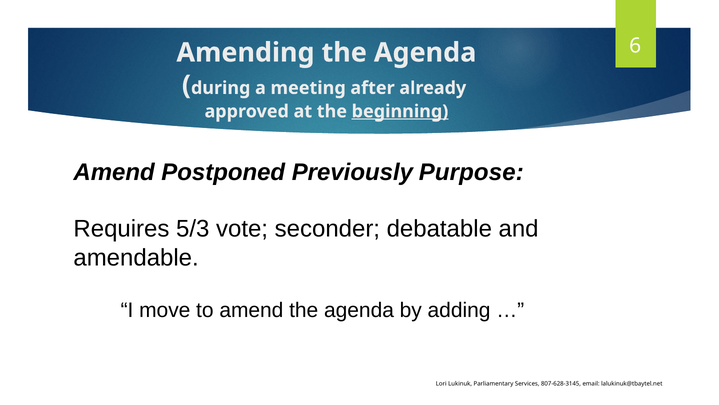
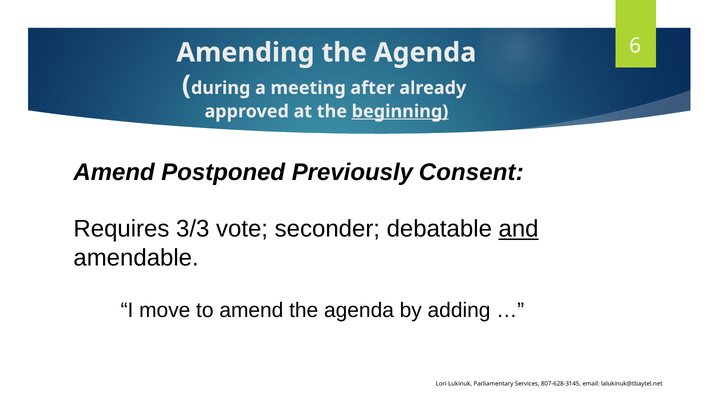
Purpose: Purpose -> Consent
5/3: 5/3 -> 3/3
and underline: none -> present
